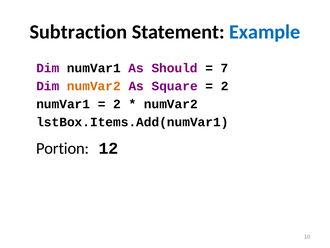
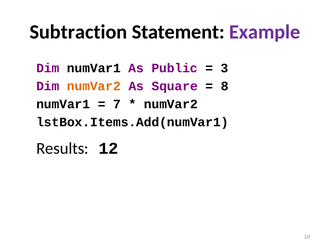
Example colour: blue -> purple
Should: Should -> Public
7: 7 -> 3
2 at (225, 86): 2 -> 8
2 at (117, 104): 2 -> 7
Portion: Portion -> Results
